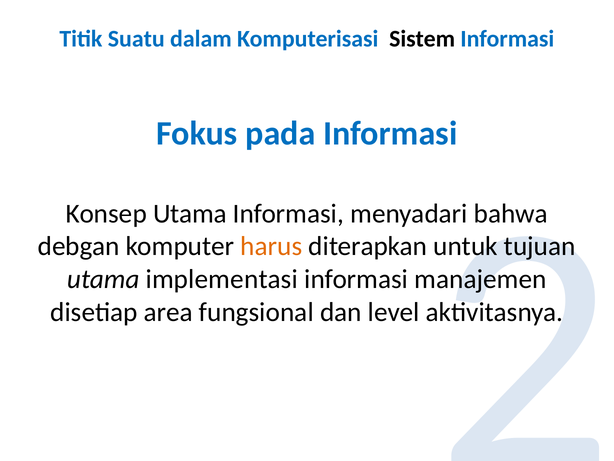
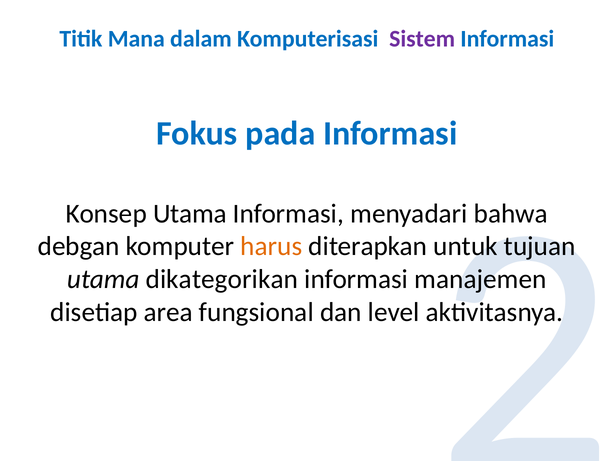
Suatu: Suatu -> Mana
Sistem colour: black -> purple
implementasi: implementasi -> dikategorikan
